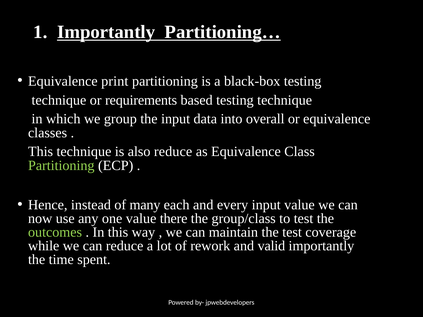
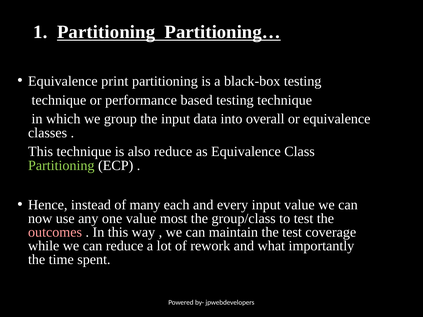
Importantly at (106, 32): Importantly -> Partitioning
requirements: requirements -> performance
there: there -> most
outcomes colour: light green -> pink
valid: valid -> what
